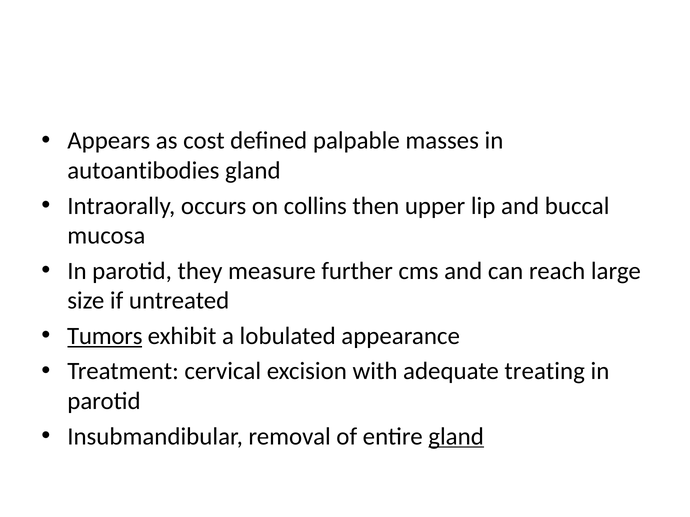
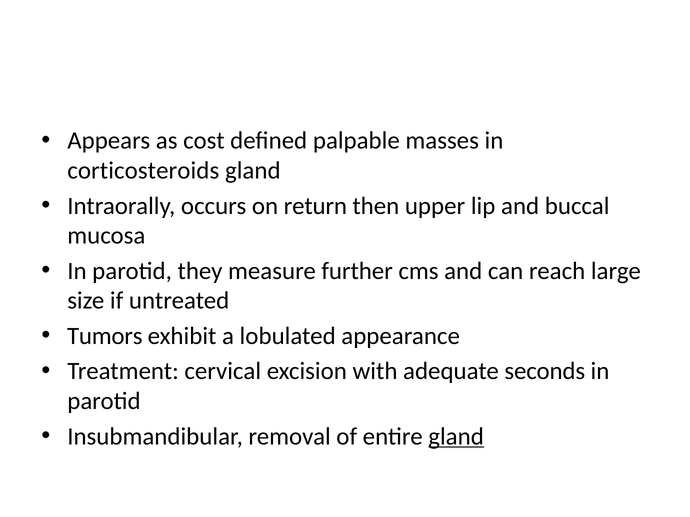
autoantibodies: autoantibodies -> corticosteroids
collins: collins -> return
Tumors underline: present -> none
treating: treating -> seconds
